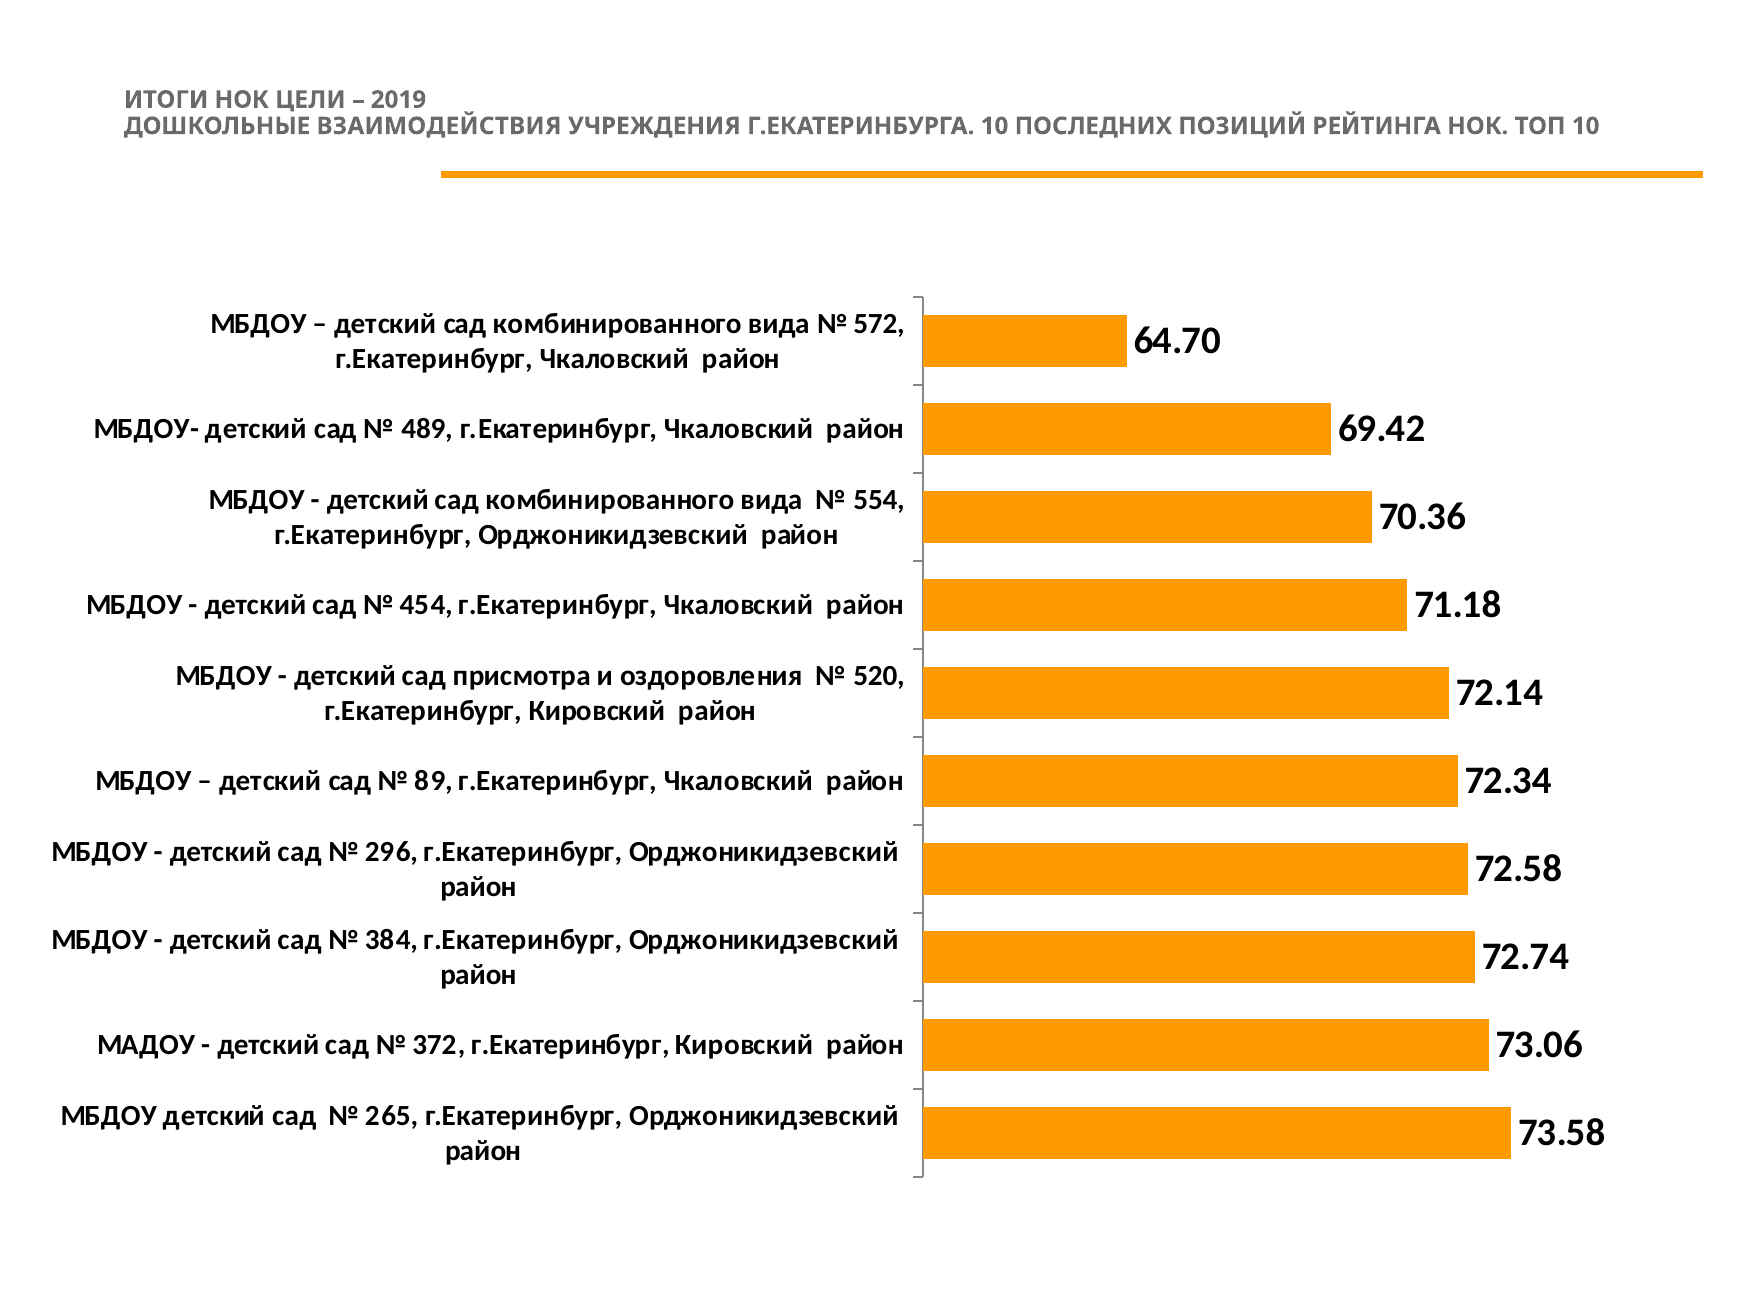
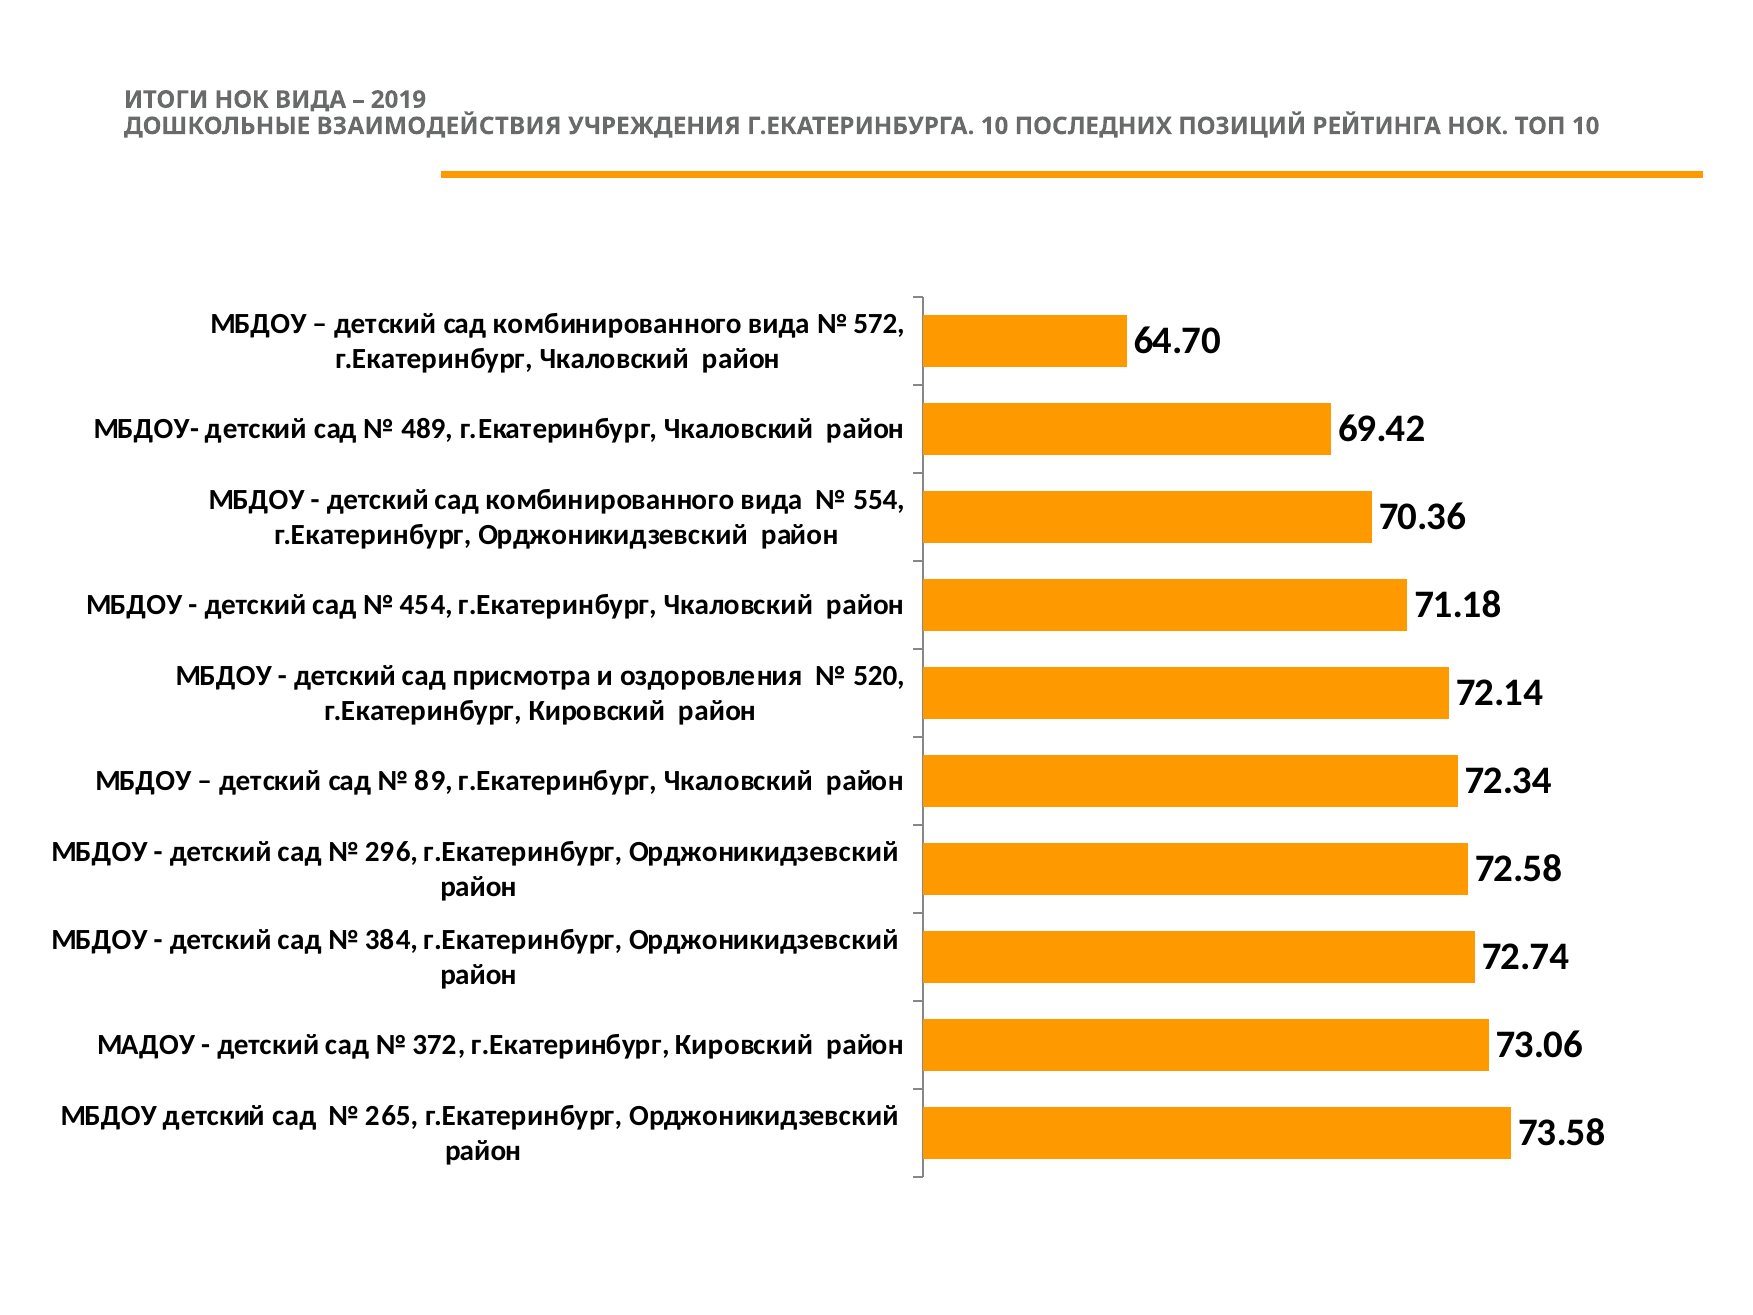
НОК ЦЕЛИ: ЦЕЛИ -> ВИДА
